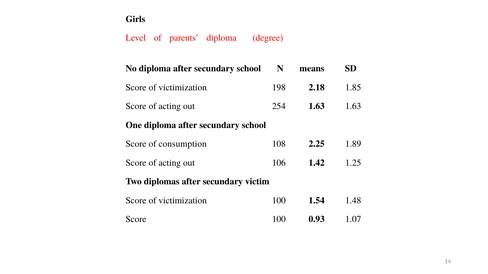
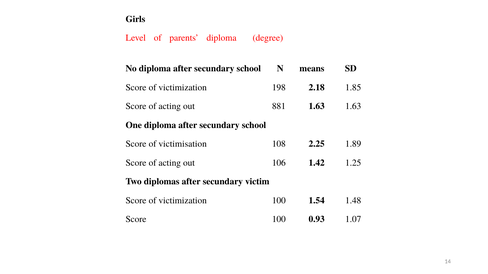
254: 254 -> 881
consumption: consumption -> victimisation
